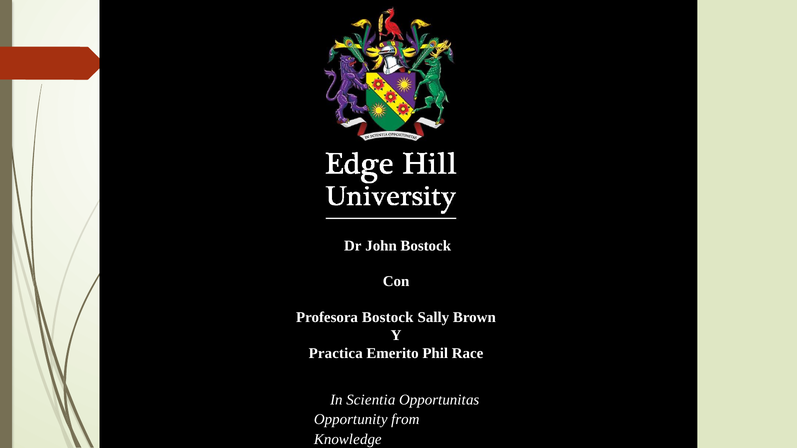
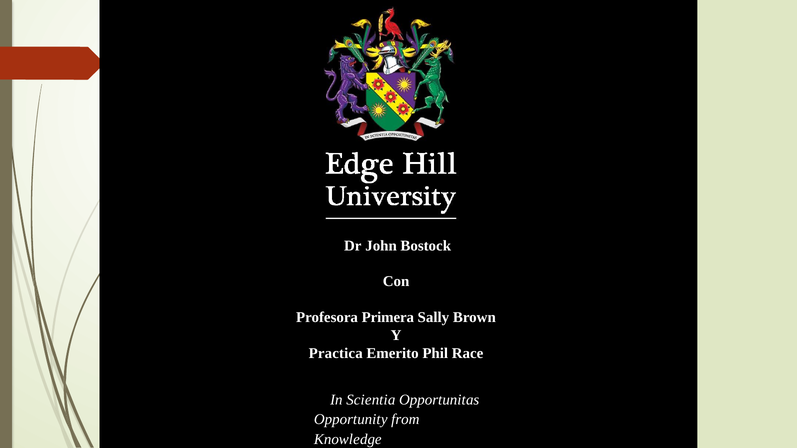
Profesora Bostock: Bostock -> Primera
